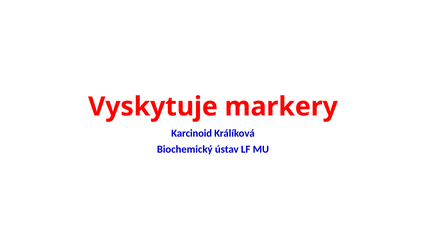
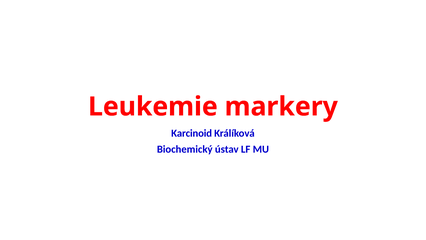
Vyskytuje: Vyskytuje -> Leukemie
